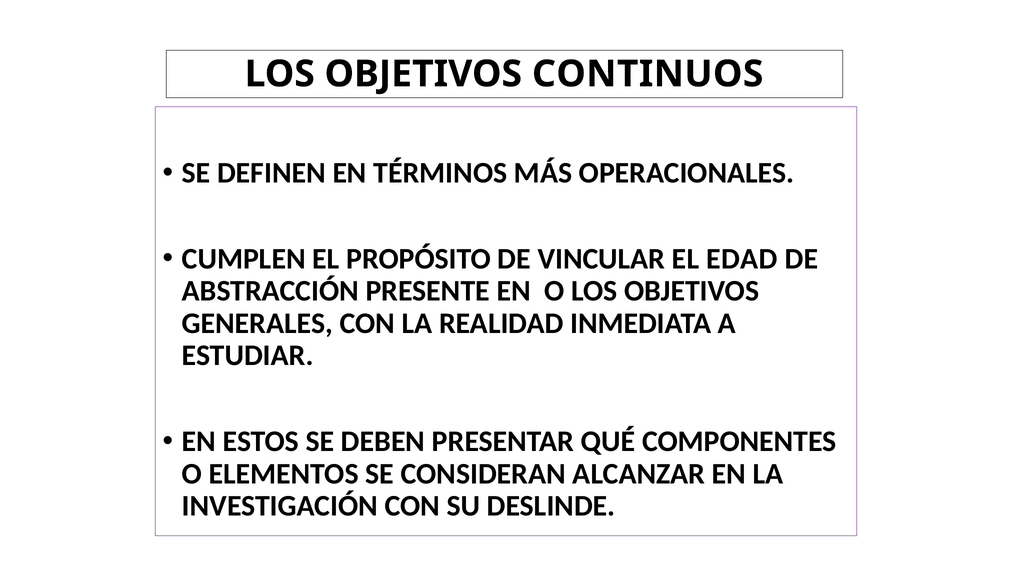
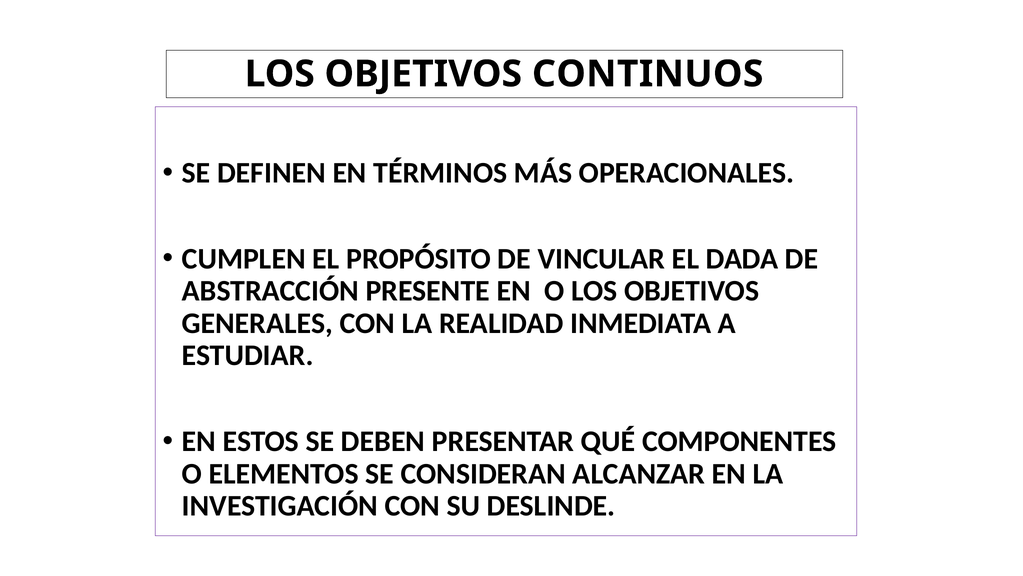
EDAD: EDAD -> DADA
